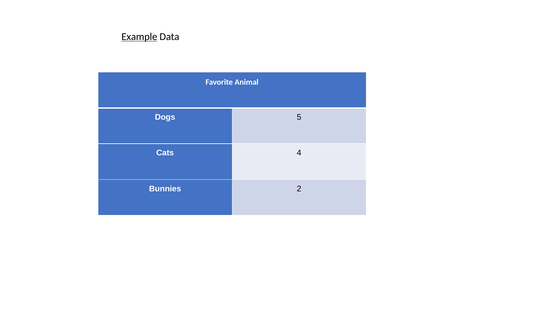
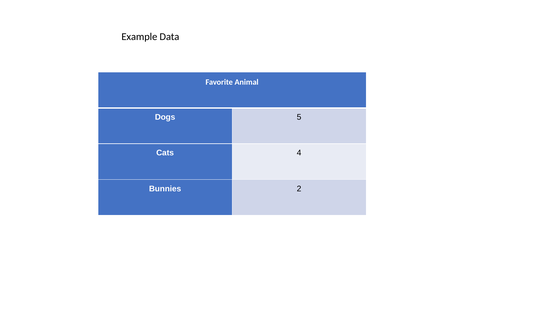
Example underline: present -> none
